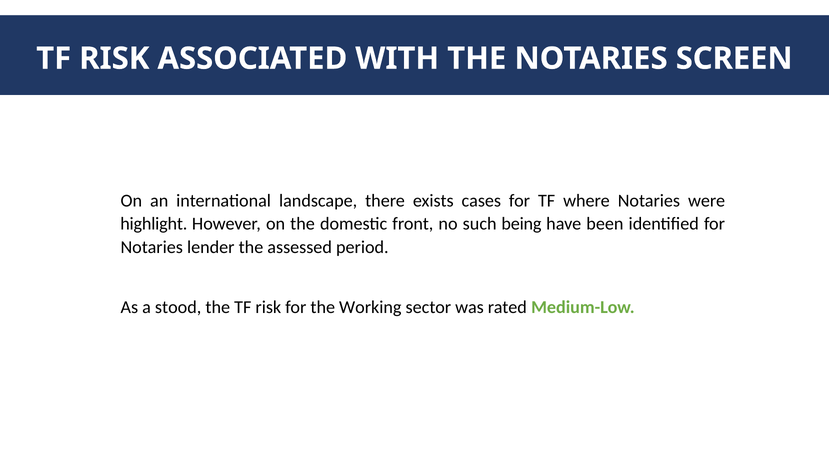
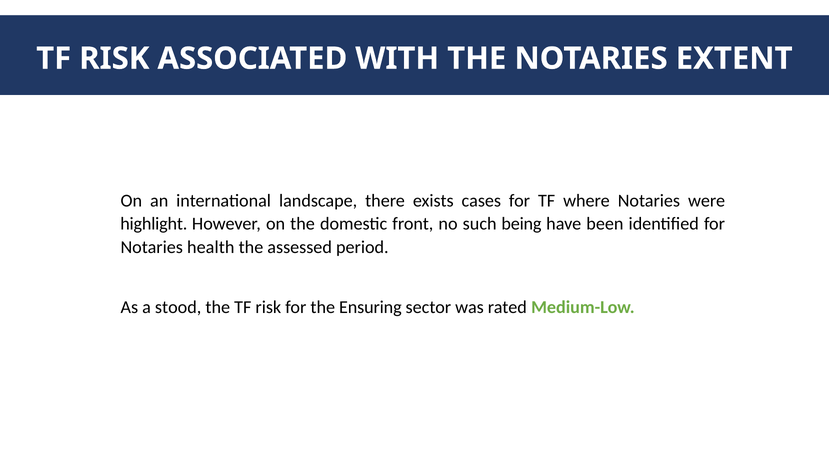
SCREEN: SCREEN -> EXTENT
lender: lender -> health
Working: Working -> Ensuring
